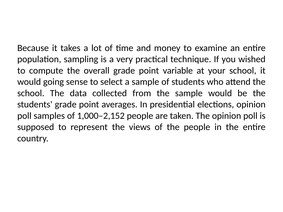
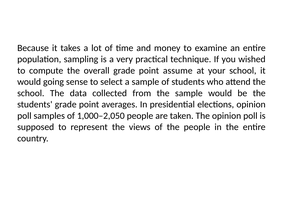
variable: variable -> assume
1,000–2,152: 1,000–2,152 -> 1,000–2,050
